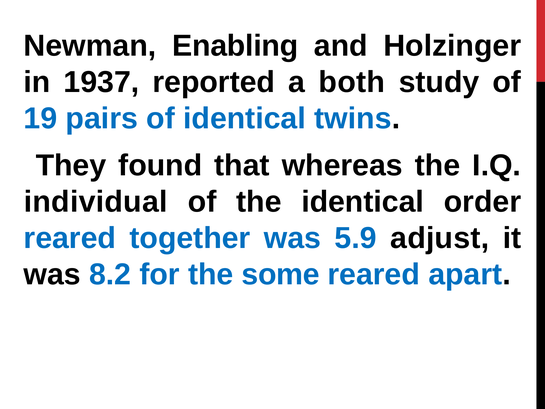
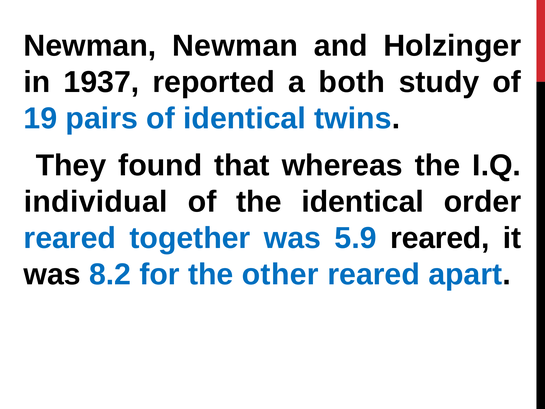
Newman Enabling: Enabling -> Newman
5.9 adjust: adjust -> reared
some: some -> other
